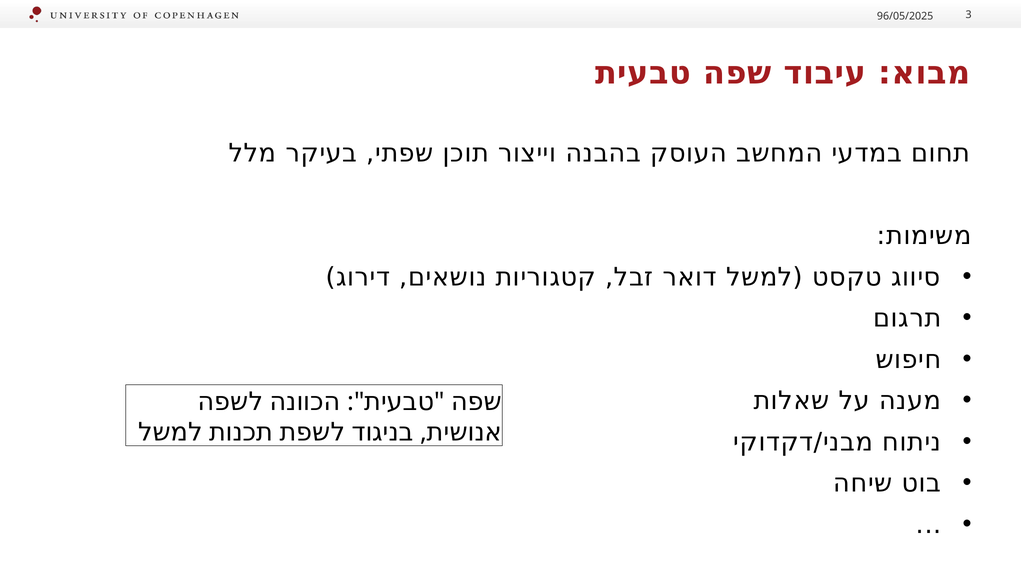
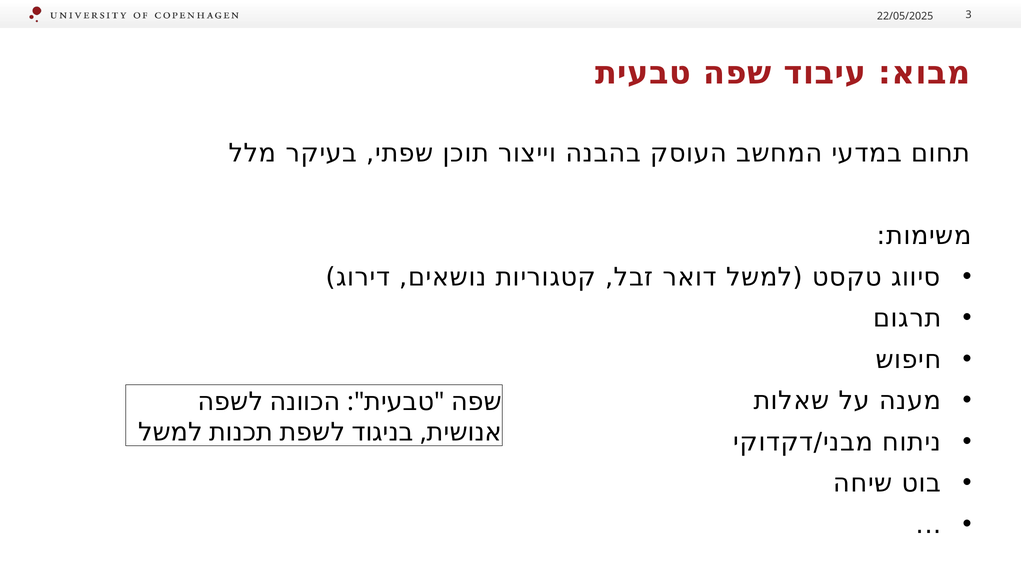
96/05/2025: 96/05/2025 -> 22/05/2025
